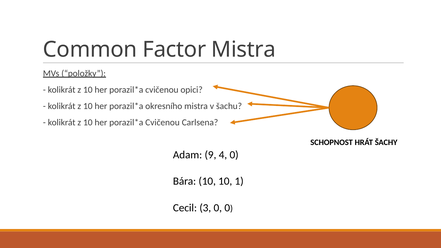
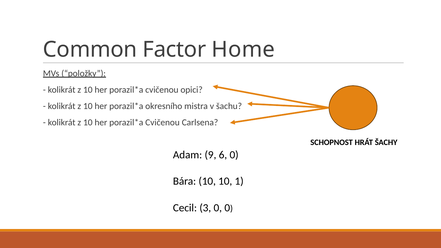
Factor Mistra: Mistra -> Home
4: 4 -> 6
